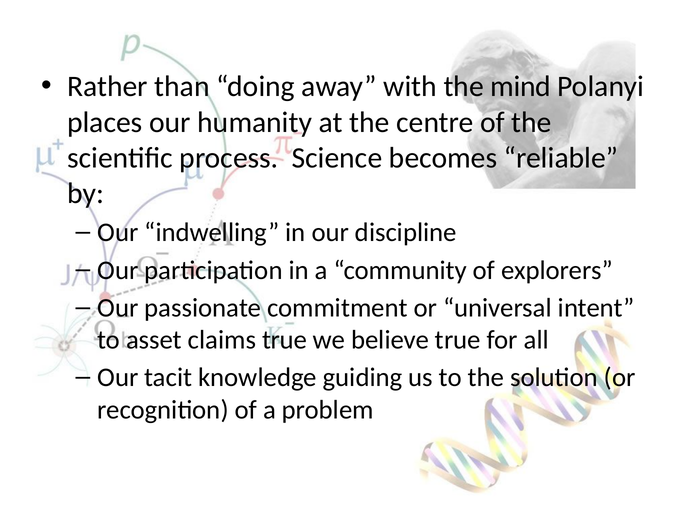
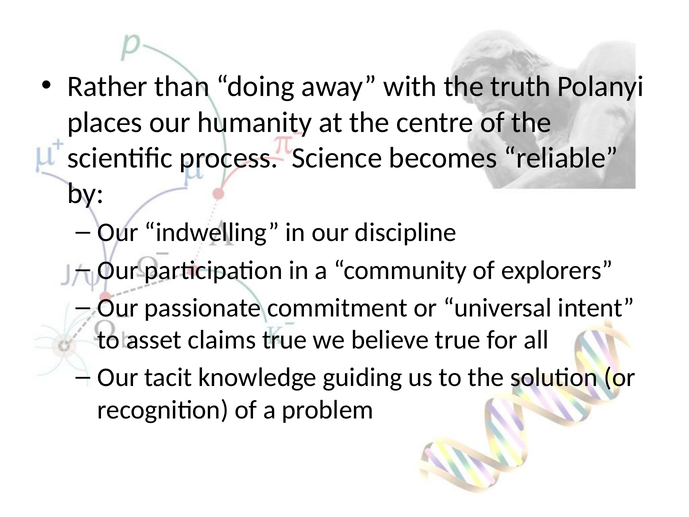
mind: mind -> truth
